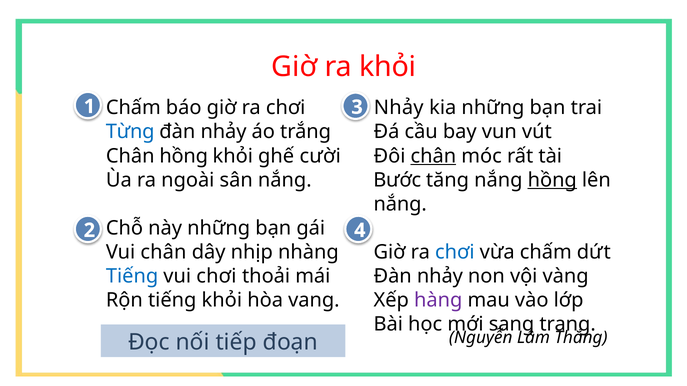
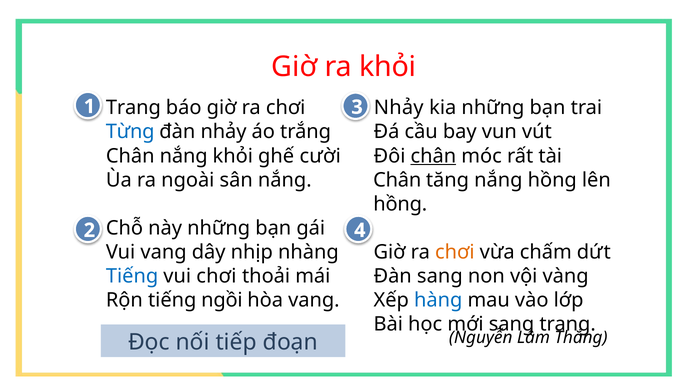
Chấm at (133, 108): Chấm -> Trang
Chân hồng: hồng -> nắng
Bước at (397, 180): Bước -> Chân
hồng at (552, 180) underline: present -> none
nắng at (400, 204): nắng -> hồng
Vui chân: chân -> vang
chơi at (455, 252) colour: blue -> orange
nhảy at (440, 276): nhảy -> sang
tiếng khỏi: khỏi -> ngồi
hàng colour: purple -> blue
